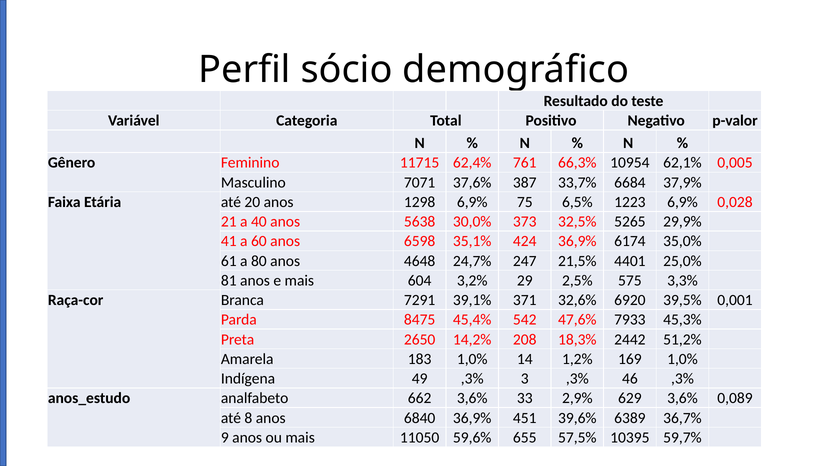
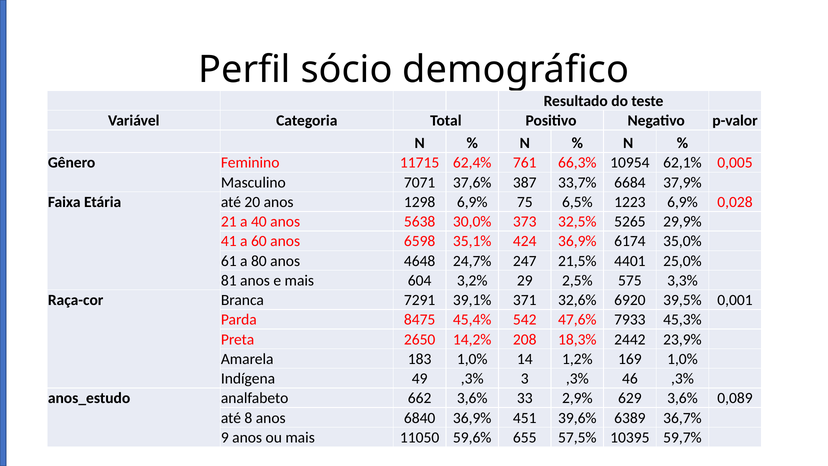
51,2%: 51,2% -> 23,9%
